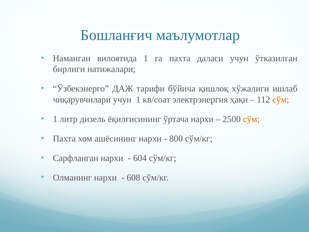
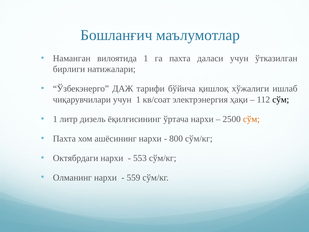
сўм at (281, 99) colour: orange -> black
Сарфланган: Сарфланган -> Октябрдаги
604: 604 -> 553
608: 608 -> 559
